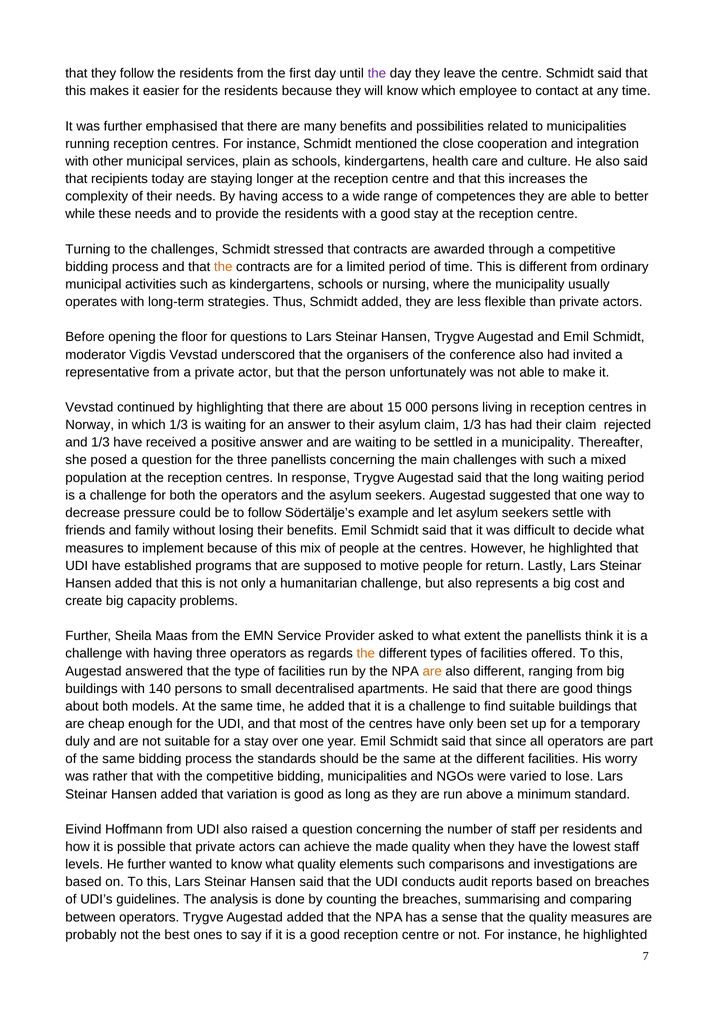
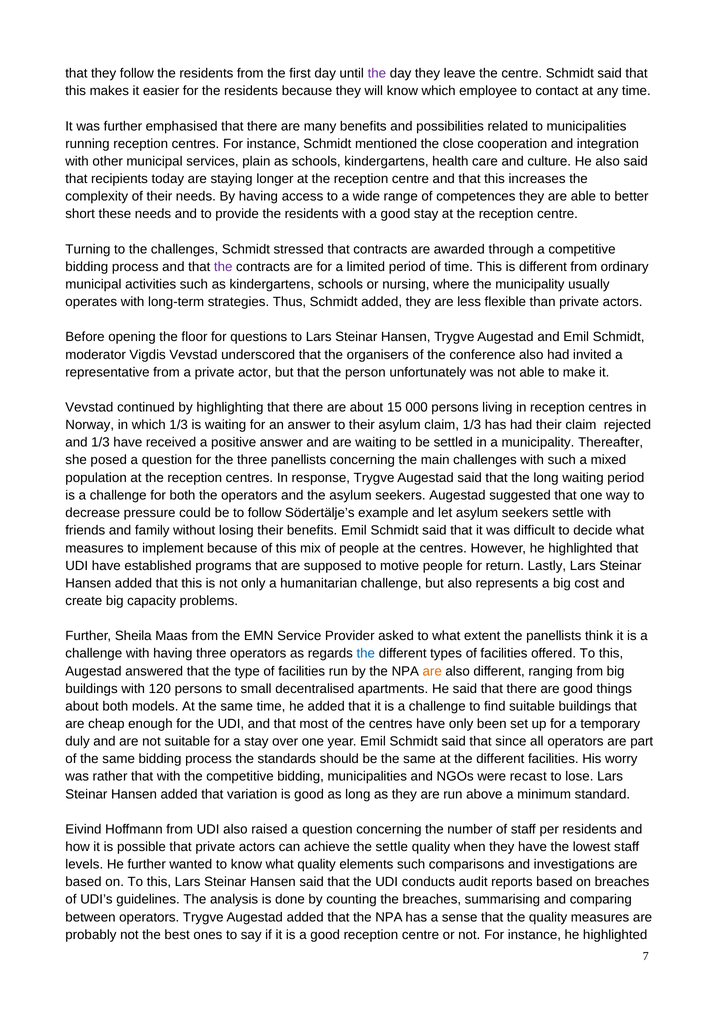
while: while -> short
the at (223, 267) colour: orange -> purple
the at (366, 653) colour: orange -> blue
140: 140 -> 120
varied: varied -> recast
the made: made -> settle
